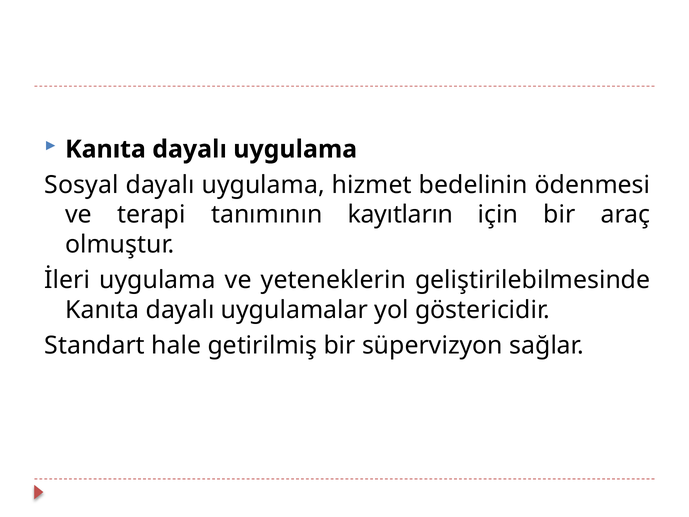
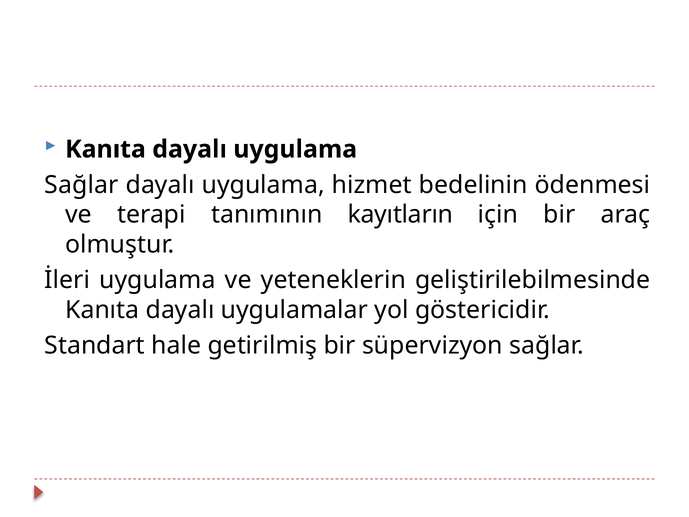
Sosyal at (81, 185): Sosyal -> Sağlar
